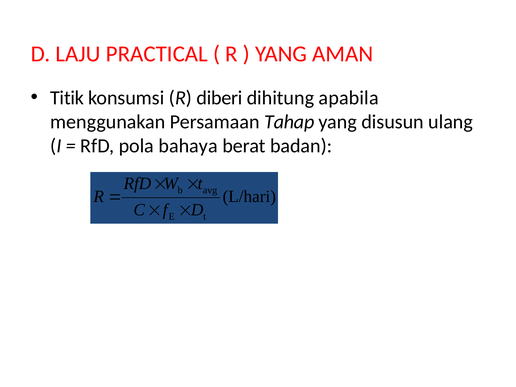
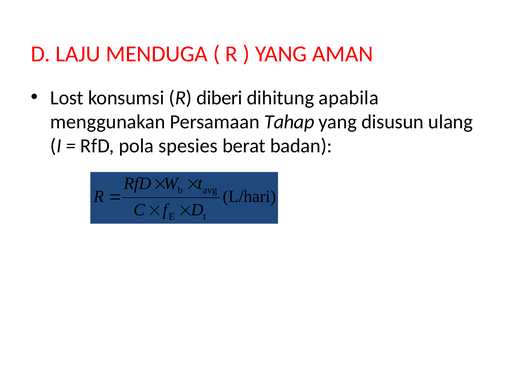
PRACTICAL: PRACTICAL -> MENDUGA
Titik: Titik -> Lost
bahaya: bahaya -> spesies
